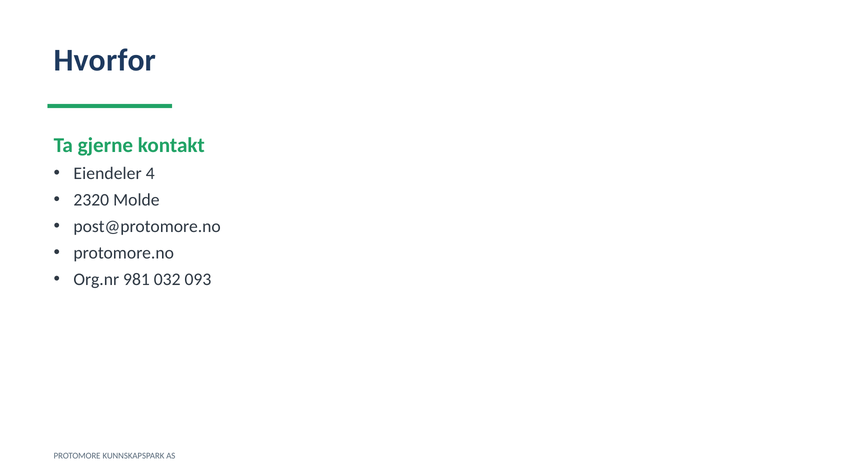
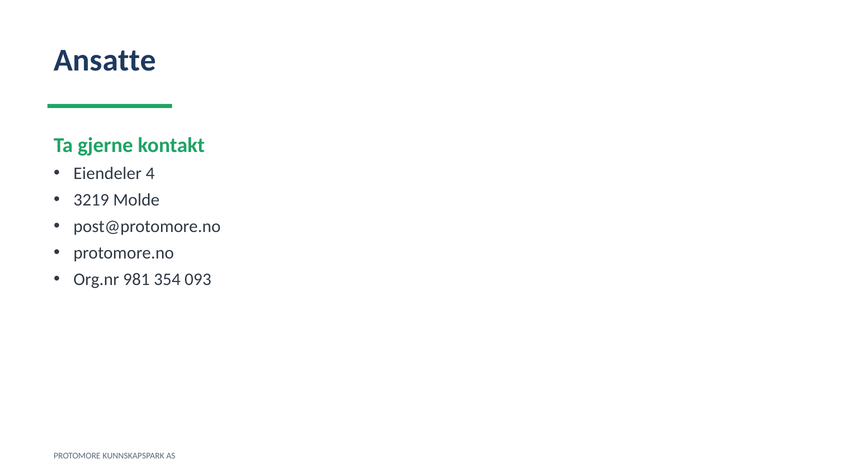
Hvorfor: Hvorfor -> Ansatte
2320: 2320 -> 3219
032: 032 -> 354
